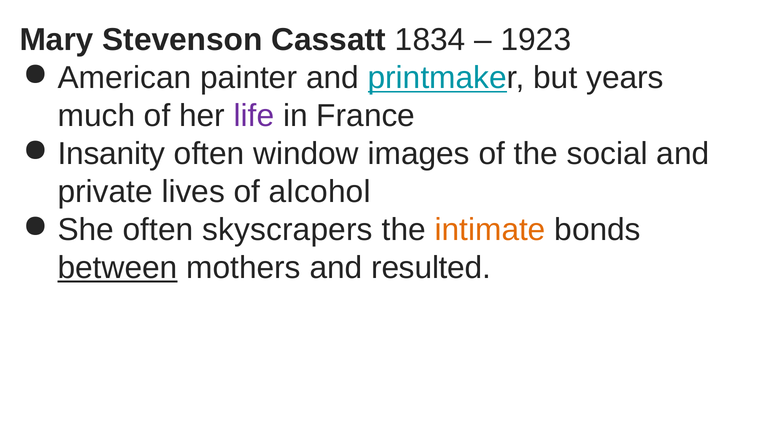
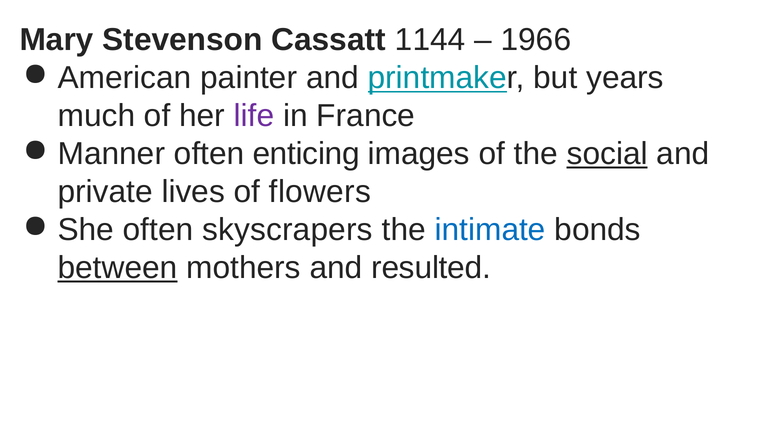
1834: 1834 -> 1144
1923: 1923 -> 1966
Insanity: Insanity -> Manner
window: window -> enticing
social underline: none -> present
alcohol: alcohol -> flowers
intimate colour: orange -> blue
